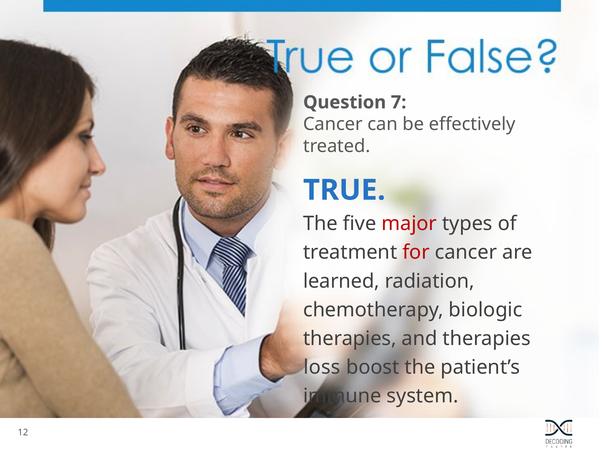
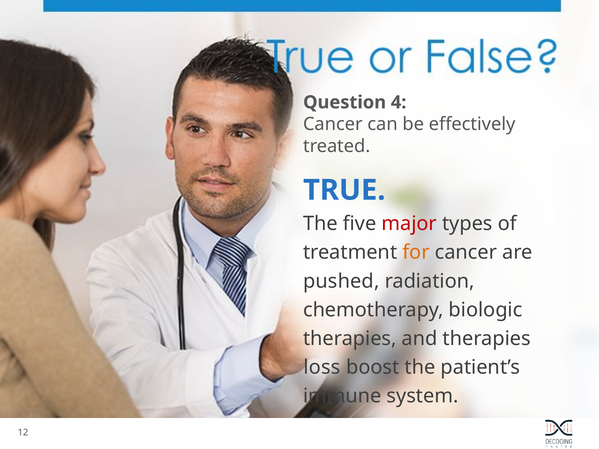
7: 7 -> 4
for colour: red -> orange
learned: learned -> pushed
